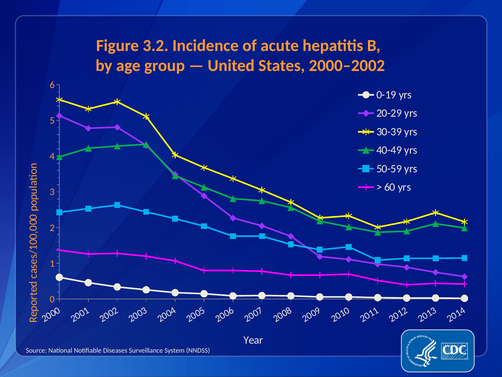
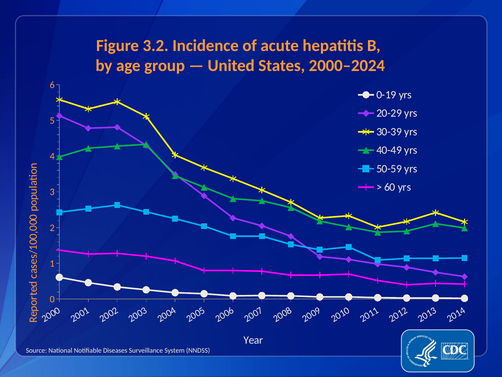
2000–2002: 2000–2002 -> 2000–2024
